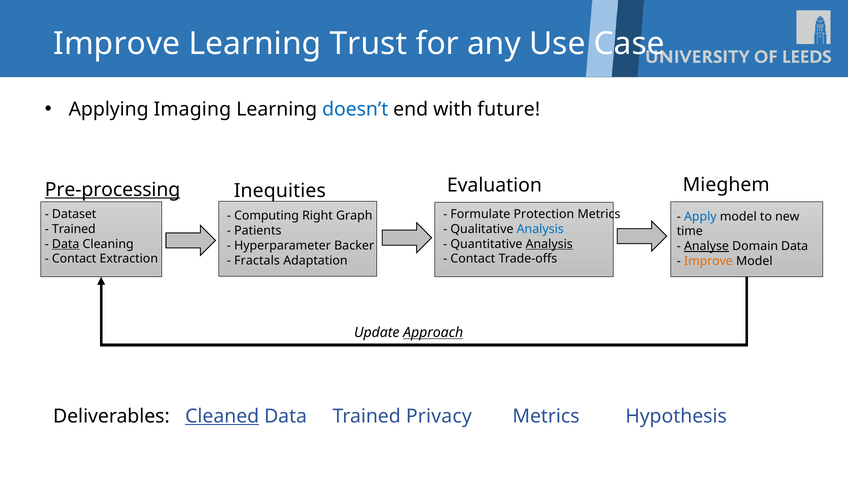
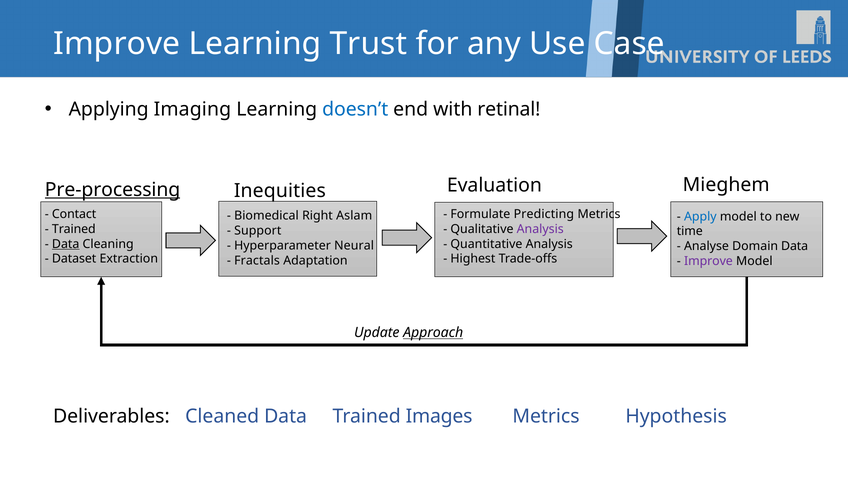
future: future -> retinal
Dataset: Dataset -> Contact
Protection: Protection -> Predicting
Computing: Computing -> Biomedical
Graph: Graph -> Aslam
Analysis at (540, 229) colour: blue -> purple
Patients: Patients -> Support
Analysis at (549, 244) underline: present -> none
Backer: Backer -> Neural
Analyse underline: present -> none
Contact at (74, 259): Contact -> Dataset
Contact at (473, 259): Contact -> Highest
Improve at (708, 261) colour: orange -> purple
Cleaned underline: present -> none
Privacy: Privacy -> Images
